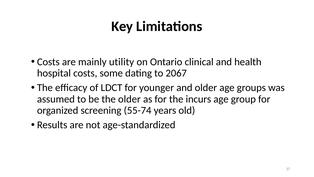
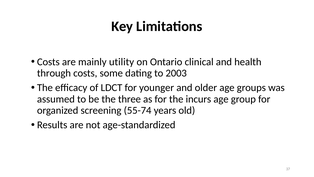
hospital: hospital -> through
2067: 2067 -> 2003
the older: older -> three
